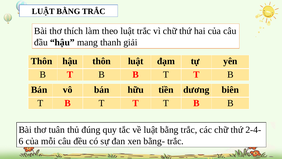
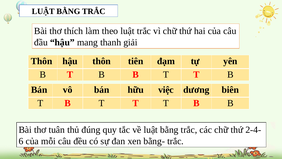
thôn luật: luật -> tiên
tiền: tiền -> việc
